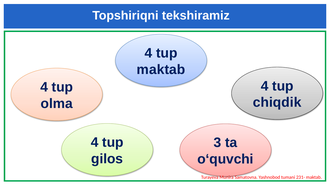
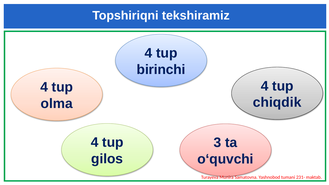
maktab at (161, 70): maktab -> birinchi
